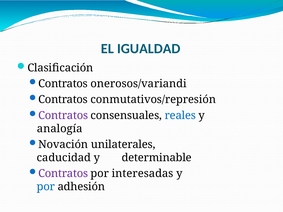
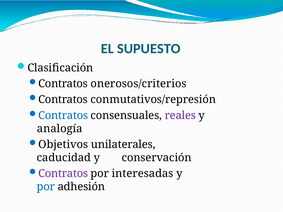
IGUALDAD: IGUALDAD -> SUPUESTO
onerosos/variandi: onerosos/variandi -> onerosos/criterios
Contratos at (63, 116) colour: purple -> blue
reales colour: blue -> purple
Novación: Novación -> Objetivos
determinable: determinable -> conservación
